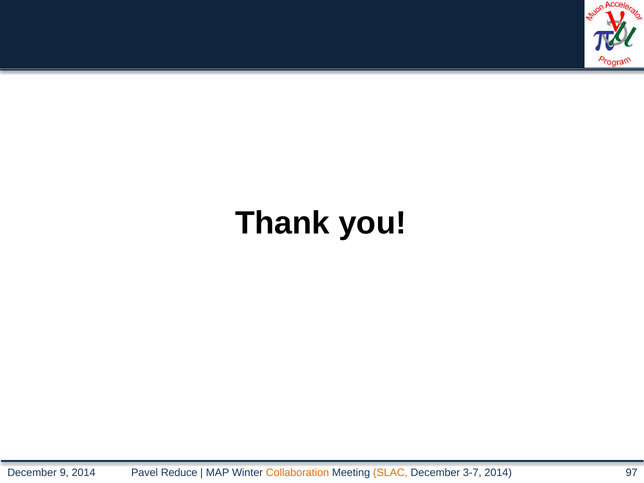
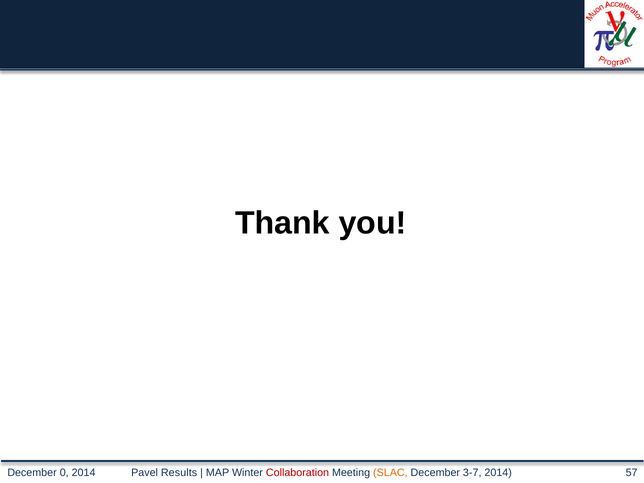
9: 9 -> 0
Reduce: Reduce -> Results
Collaboration colour: orange -> red
97: 97 -> 57
